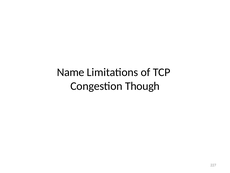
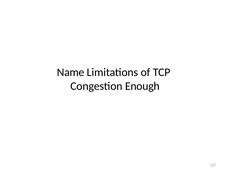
Though: Though -> Enough
